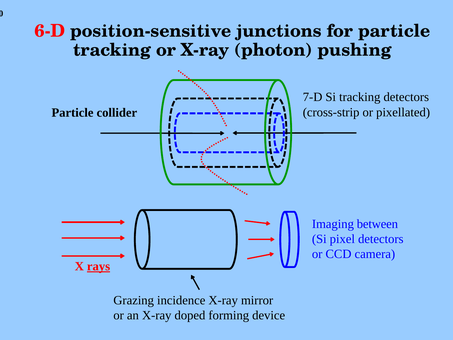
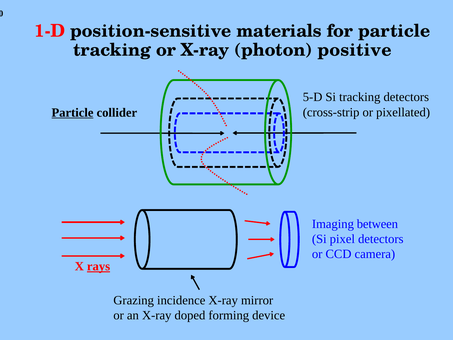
6-D: 6-D -> 1-D
junctions: junctions -> materials
pushing: pushing -> positive
7-D: 7-D -> 5-D
Particle at (72, 113) underline: none -> present
